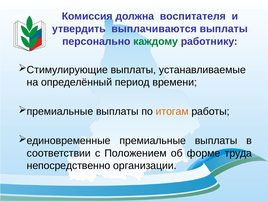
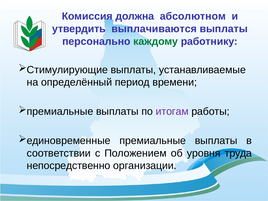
воспитателя: воспитателя -> абсолютном
итогам colour: orange -> purple
форме: форме -> уровня
